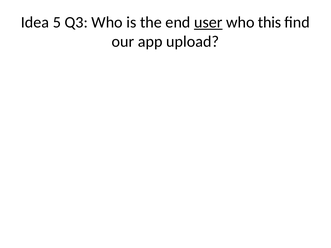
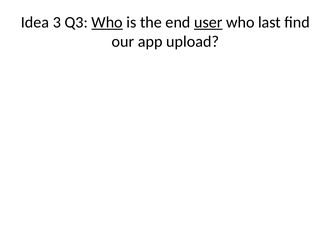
5: 5 -> 3
Who at (107, 22) underline: none -> present
this: this -> last
